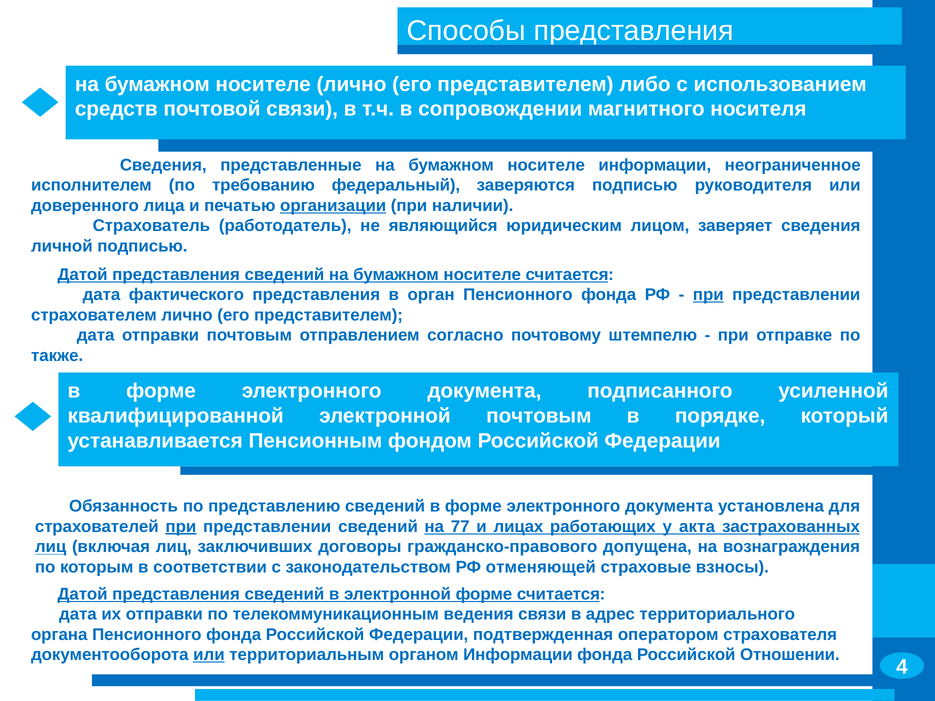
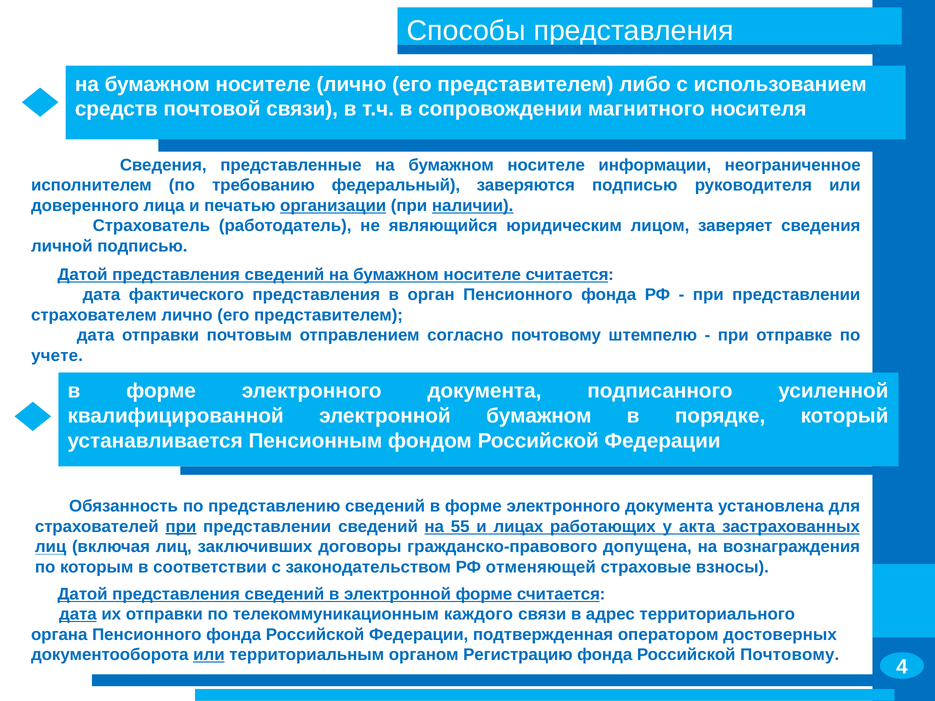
наличии underline: none -> present
при at (708, 295) underline: present -> none
также: также -> учете
электронной почтовым: почтовым -> бумажном
77: 77 -> 55
дата at (78, 614) underline: none -> present
ведения: ведения -> каждого
страхователя: страхователя -> достоверных
органом Информации: Информации -> Регистрацию
Российской Отношении: Отношении -> Почтовому
